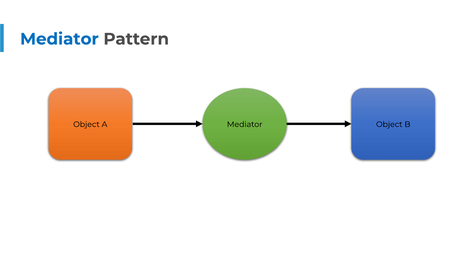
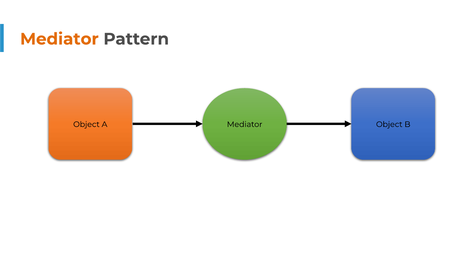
Mediator at (59, 39) colour: blue -> orange
